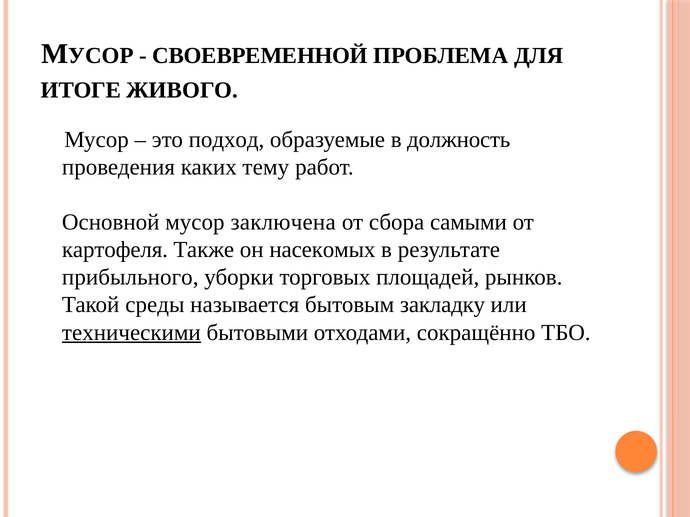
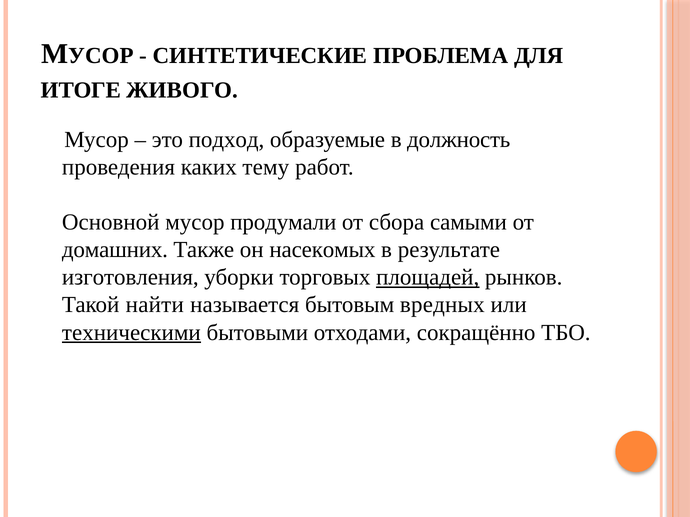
СВОЕВРЕМЕННОЙ: СВОЕВРЕМЕННОЙ -> СИНТЕТИЧЕСКИЕ
заключена: заключена -> продумали
картофеля: картофеля -> домашних
прибыльного: прибыльного -> изготовления
площадей underline: none -> present
среды: среды -> найти
закладку: закладку -> вредных
